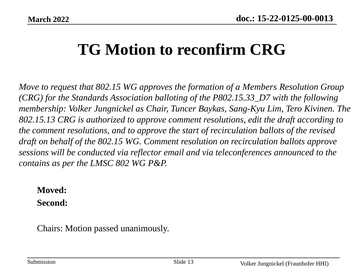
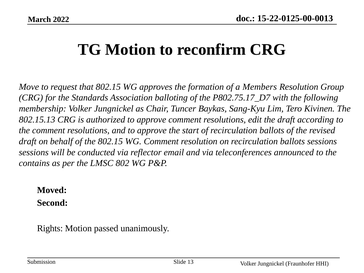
P802.15.33_D7: P802.15.33_D7 -> P802.75.17_D7
ballots approve: approve -> sessions
Chairs: Chairs -> Rights
